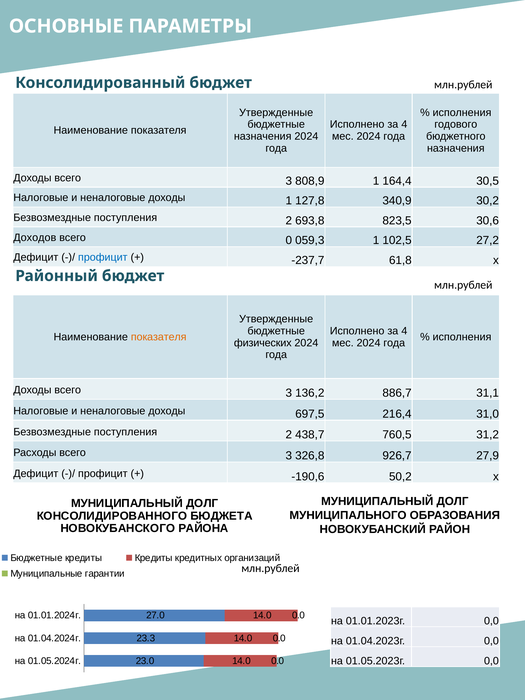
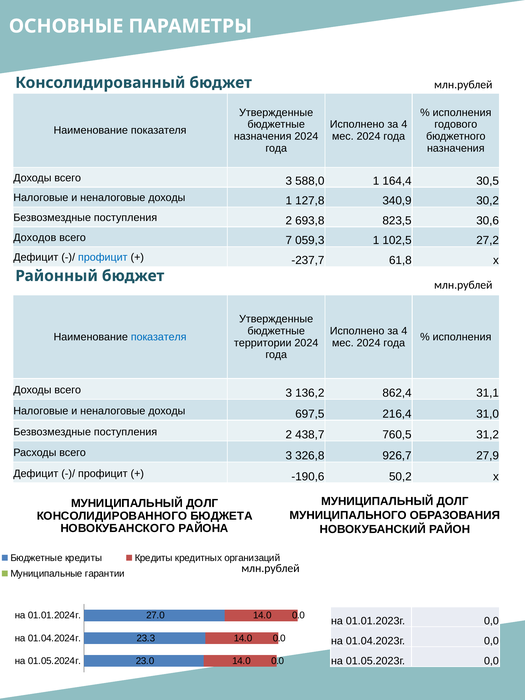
808,9: 808,9 -> 588,0
0: 0 -> 7
показателя at (159, 337) colour: orange -> blue
физических: физических -> территории
886,7: 886,7 -> 862,4
